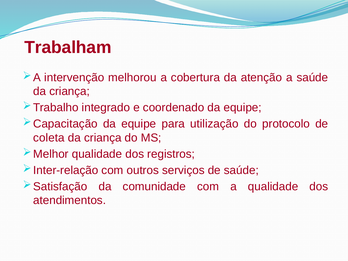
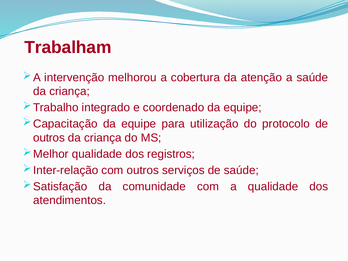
coleta at (49, 138): coleta -> outros
